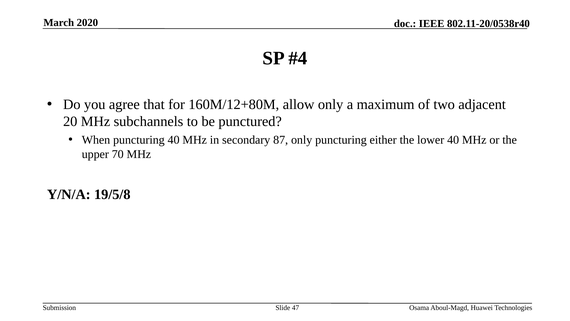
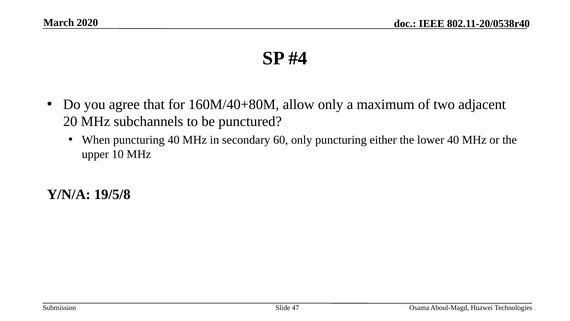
160M/12+80M: 160M/12+80M -> 160M/40+80M
87: 87 -> 60
70: 70 -> 10
